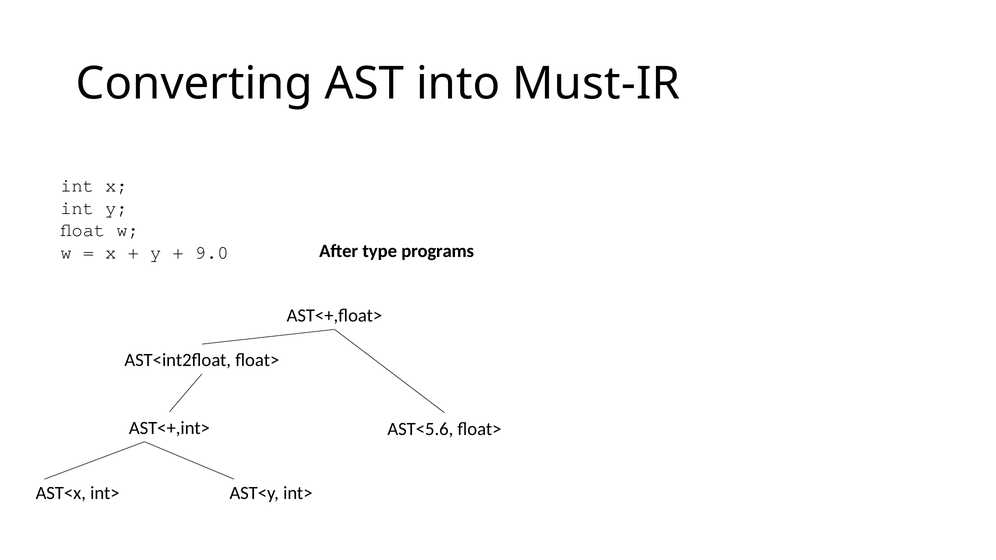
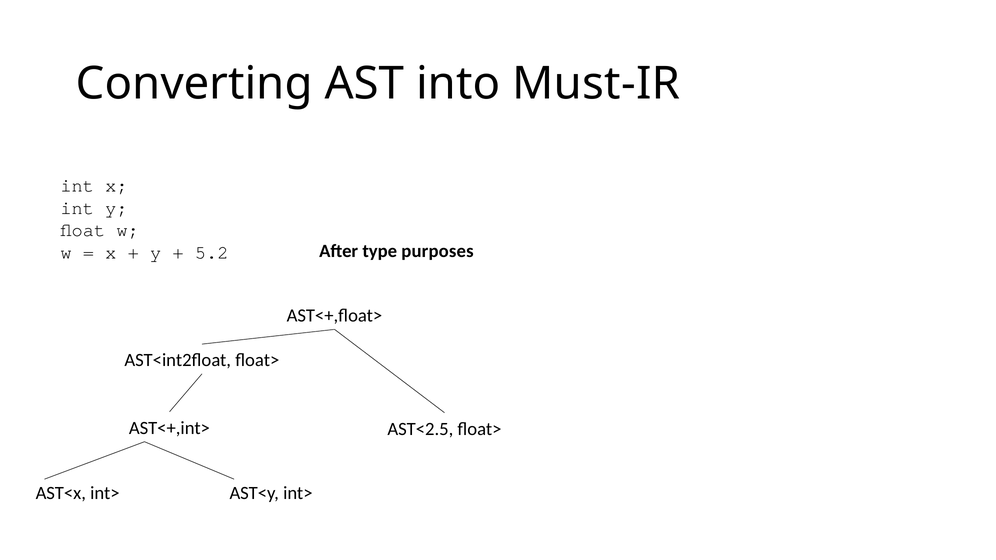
programs: programs -> purposes
9.0: 9.0 -> 5.2
AST<5.6: AST<5.6 -> AST<2.5
